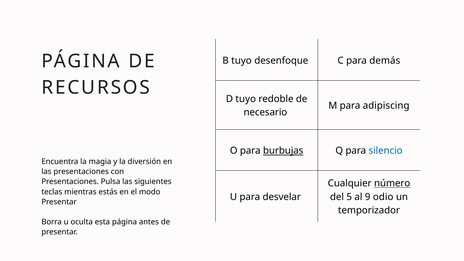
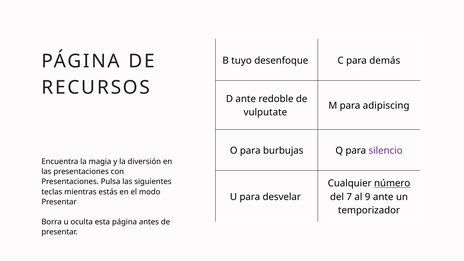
D tuyo: tuyo -> ante
necesario: necesario -> vulputate
burbujas underline: present -> none
silencio colour: blue -> purple
5: 5 -> 7
9 odio: odio -> ante
